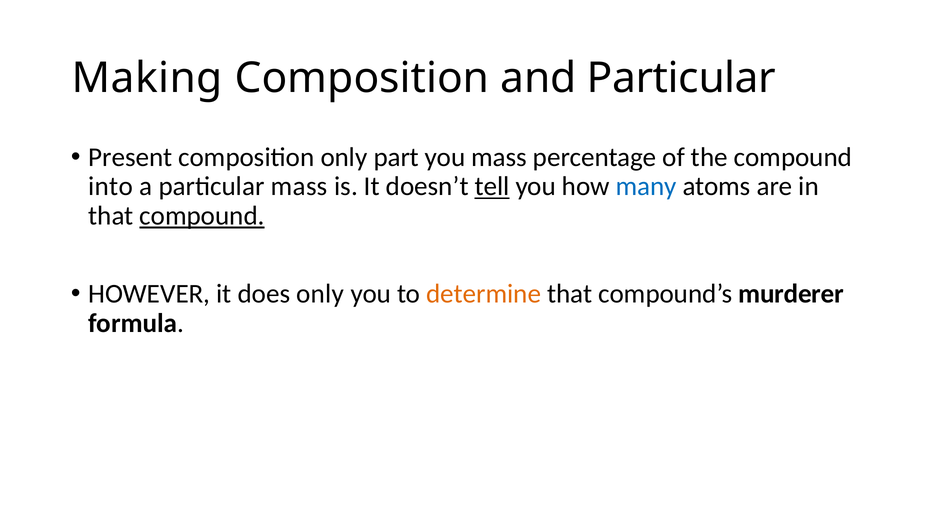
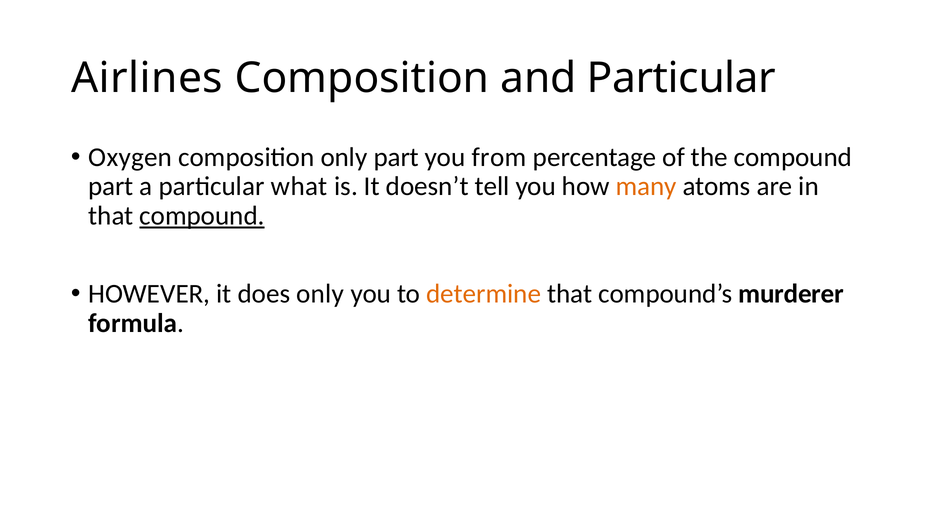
Making: Making -> Airlines
Present: Present -> Oxygen
you mass: mass -> from
into at (111, 187): into -> part
particular mass: mass -> what
tell underline: present -> none
many colour: blue -> orange
